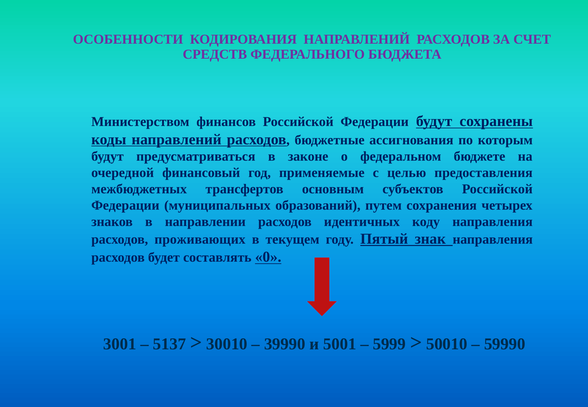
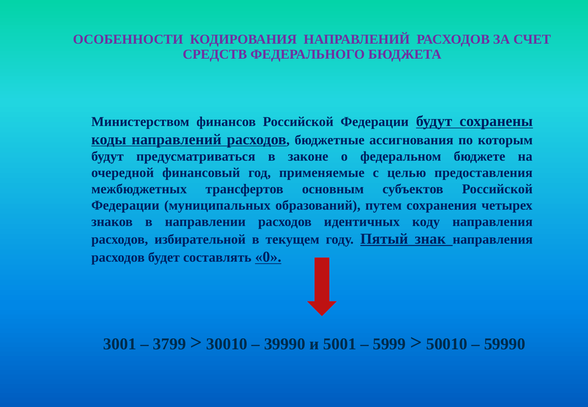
проживающих: проживающих -> избирательной
5137: 5137 -> 3799
